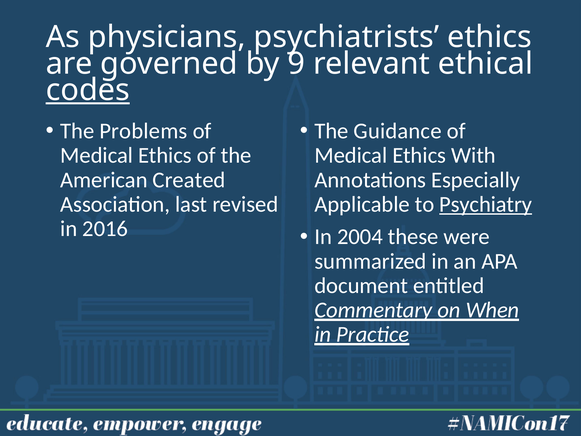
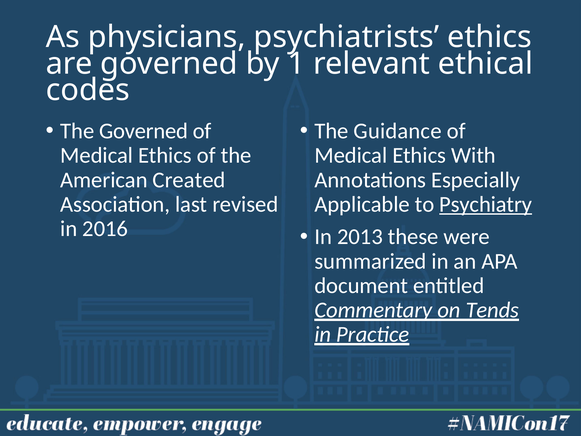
9: 9 -> 1
codes underline: present -> none
The Problems: Problems -> Governed
2004: 2004 -> 2013
When: When -> Tends
